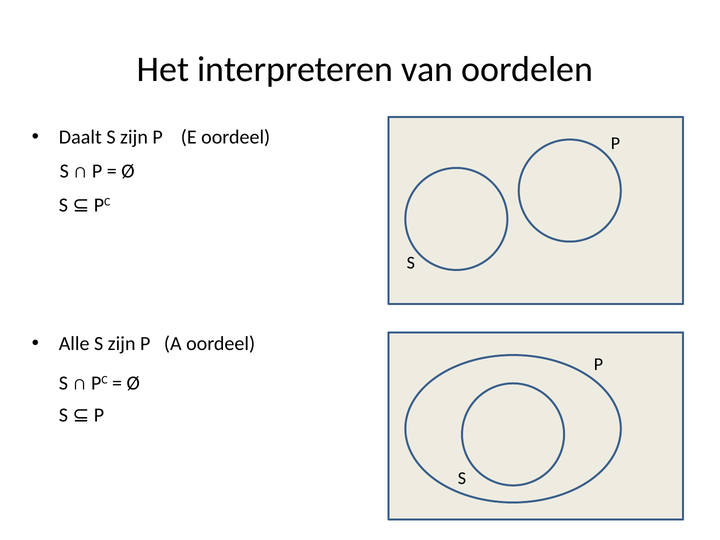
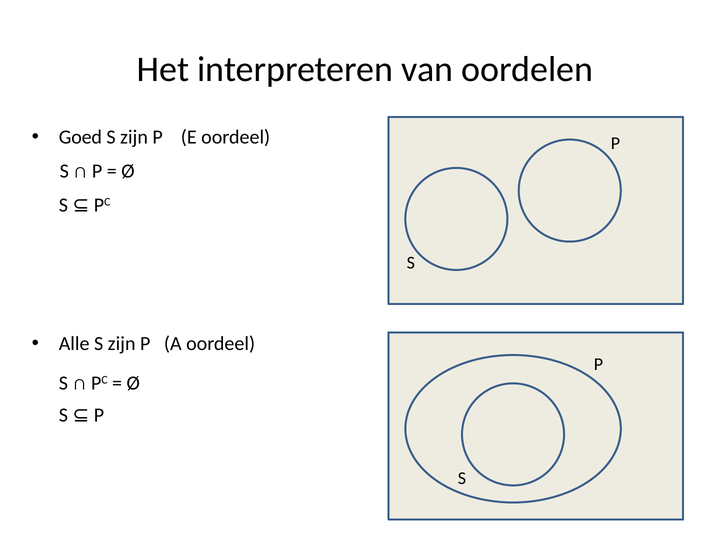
Daalt: Daalt -> Goed
